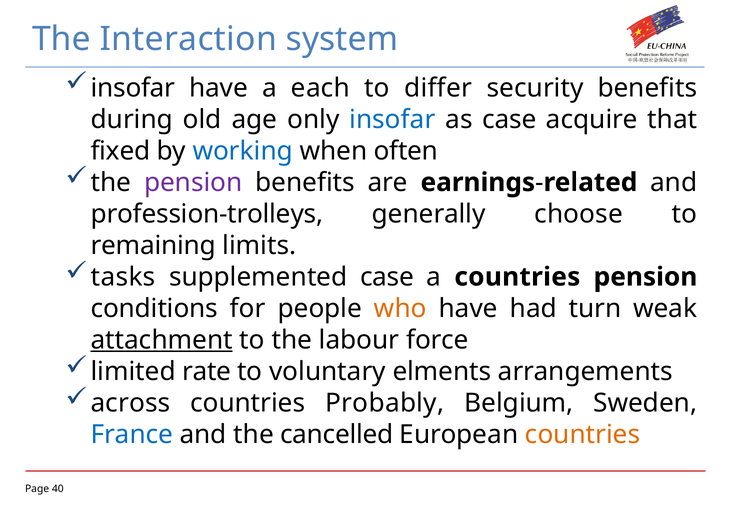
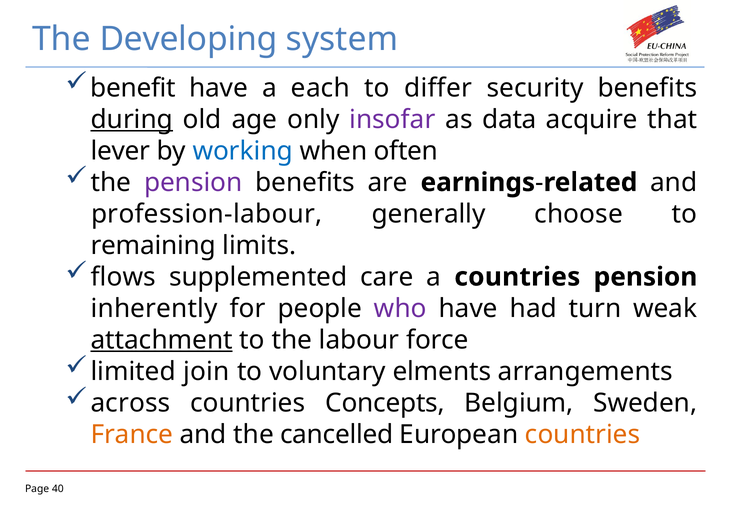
Interaction: Interaction -> Developing
insofar at (133, 88): insofar -> benefit
during underline: none -> present
insofar at (392, 119) colour: blue -> purple
as case: case -> data
fixed: fixed -> lever
profession-trolleys: profession-trolleys -> profession-labour
tasks: tasks -> flows
supplemented case: case -> care
conditions: conditions -> inherently
who colour: orange -> purple
rate: rate -> join
Probably: Probably -> Concepts
France colour: blue -> orange
